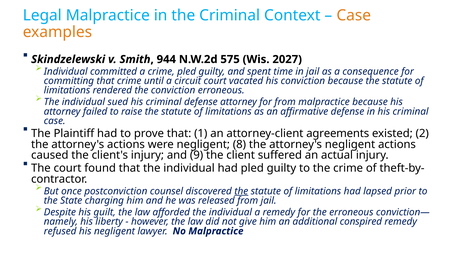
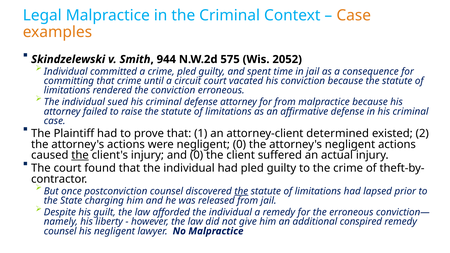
2027: 2027 -> 2052
agreements: agreements -> determined
negligent 8: 8 -> 0
the at (80, 155) underline: none -> present
and 9: 9 -> 0
refused at (60, 231): refused -> counsel
